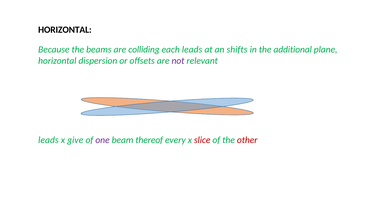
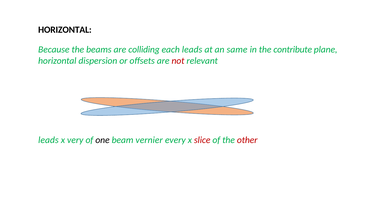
shifts: shifts -> same
additional: additional -> contribute
not colour: purple -> red
give: give -> very
one colour: purple -> black
thereof: thereof -> vernier
